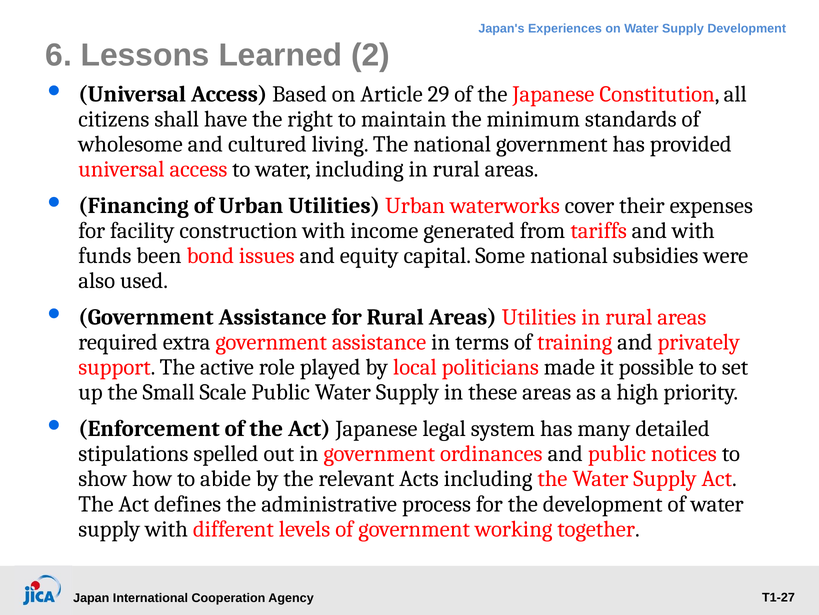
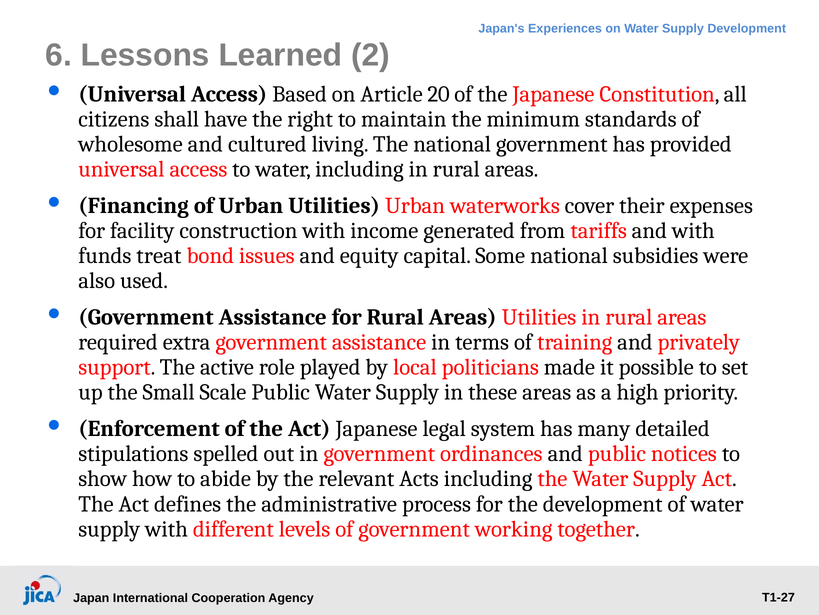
29: 29 -> 20
been: been -> treat
